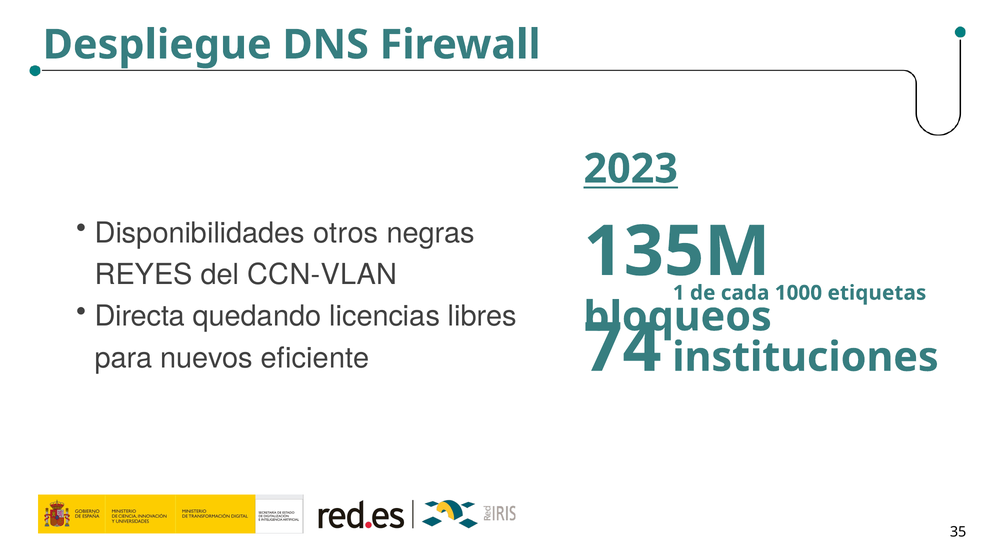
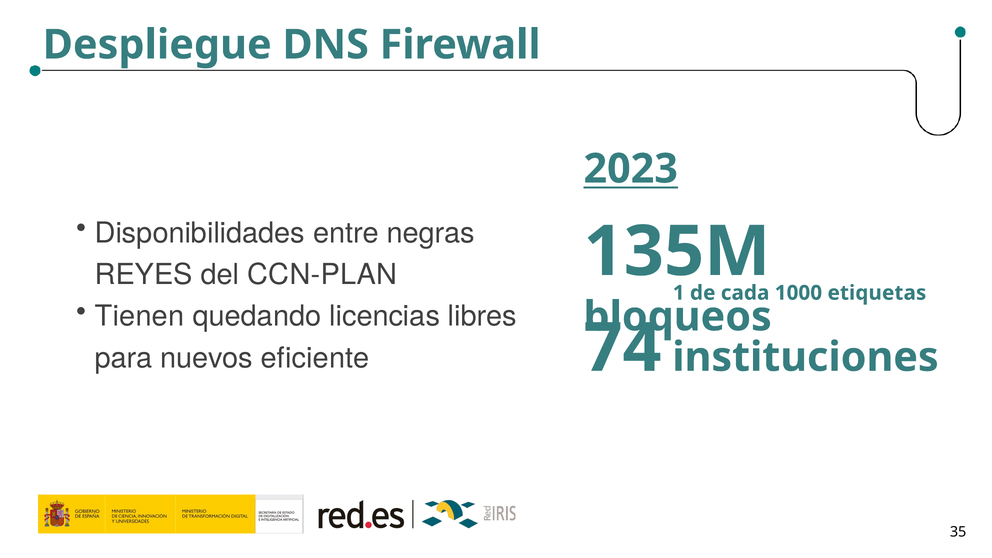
otros: otros -> entre
CCN-VLAN: CCN-VLAN -> CCN-PLAN
Directa: Directa -> Tienen
